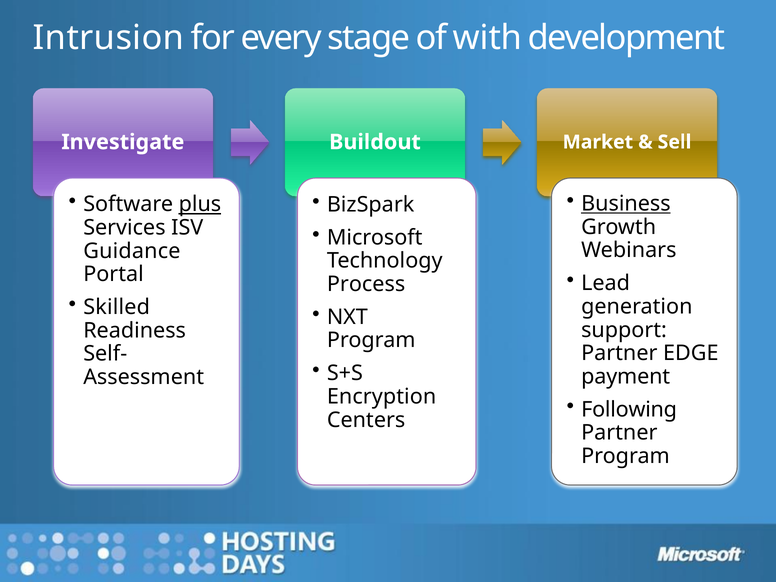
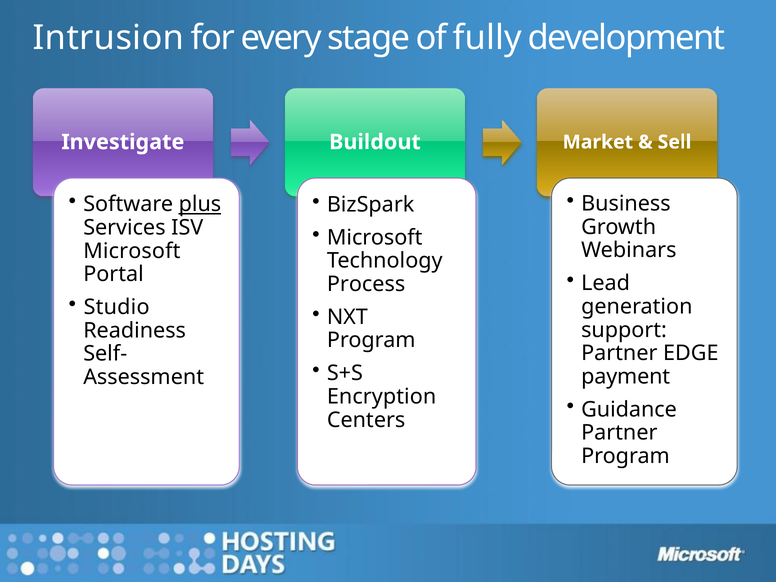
with: with -> fully
Business underline: present -> none
Guidance at (132, 251): Guidance -> Microsoft
Skilled: Skilled -> Studio
Following: Following -> Guidance
